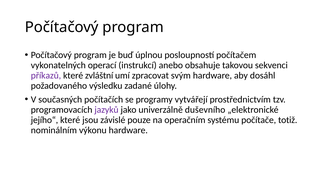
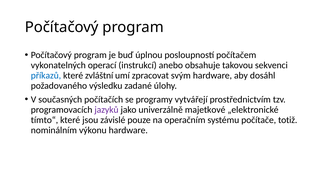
příkazů colour: purple -> blue
duševního: duševního -> majetkové
jejího“: jejího“ -> tímto“
